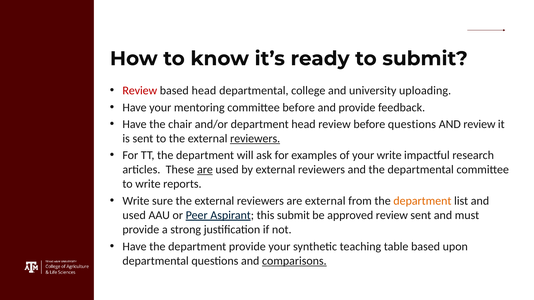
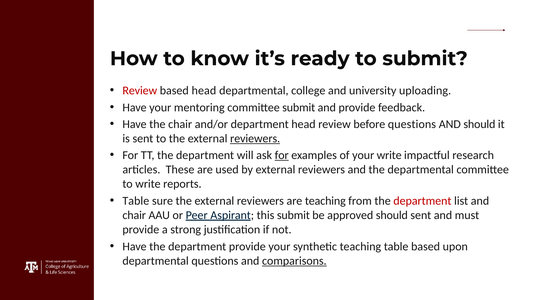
committee before: before -> submit
AND review: review -> should
for at (282, 155) underline: none -> present
are at (205, 170) underline: present -> none
Write at (136, 201): Write -> Table
are external: external -> teaching
department at (422, 201) colour: orange -> red
used at (134, 215): used -> chair
approved review: review -> should
